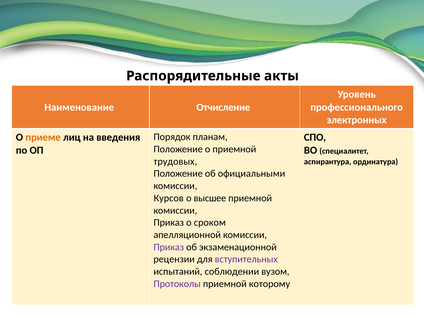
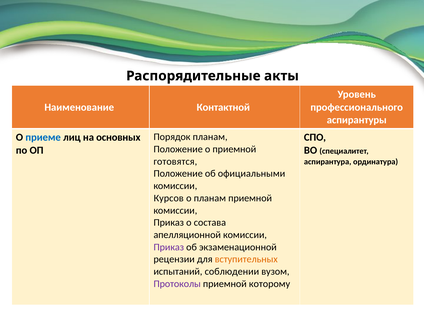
Отчисление: Отчисление -> Контактной
электронных: электронных -> аспирантуры
приеме colour: orange -> blue
введения: введения -> основных
трудовых: трудовых -> готовятся
о высшее: высшее -> планам
сроком: сроком -> состава
вступительных colour: purple -> orange
